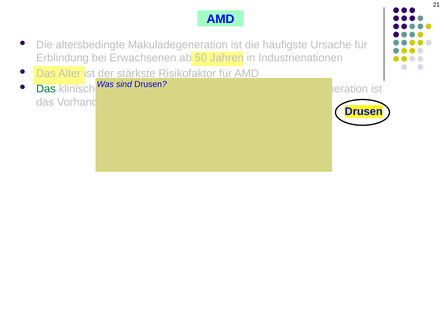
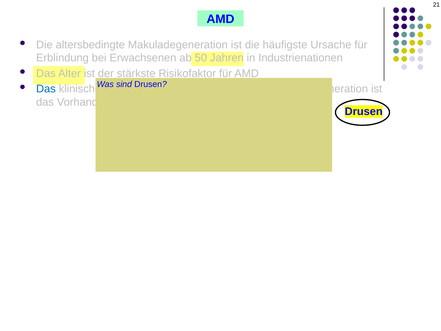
Das at (46, 89) colour: green -> blue
